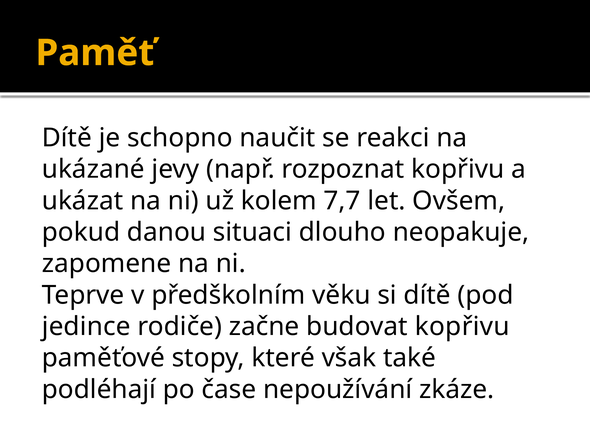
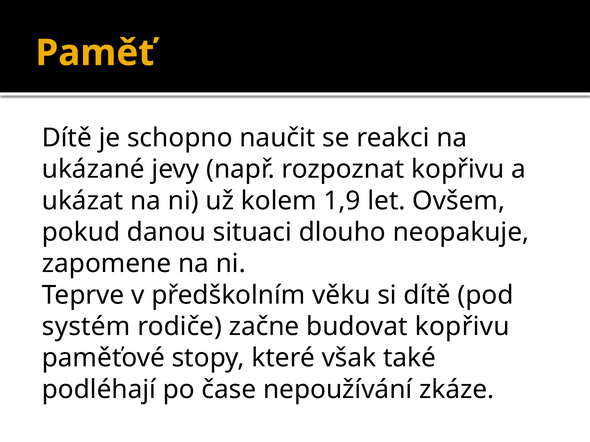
7,7: 7,7 -> 1,9
jedince: jedince -> systém
